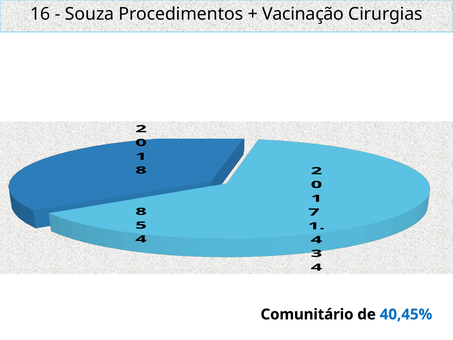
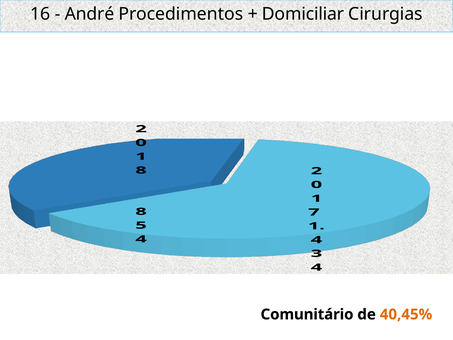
Souza: Souza -> André
Vacinação: Vacinação -> Domiciliar
40,45% colour: blue -> orange
